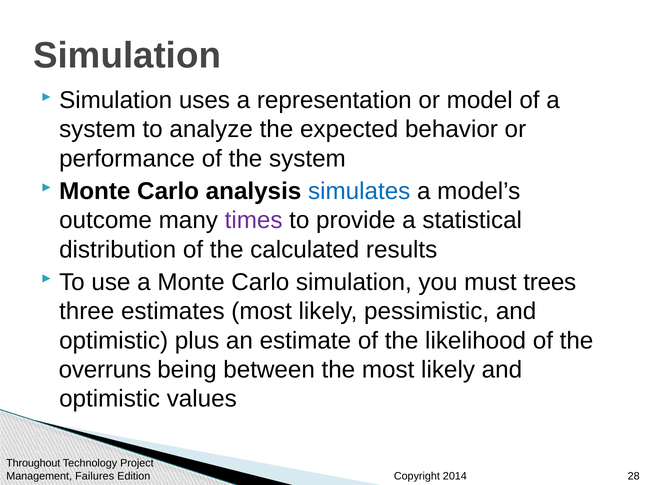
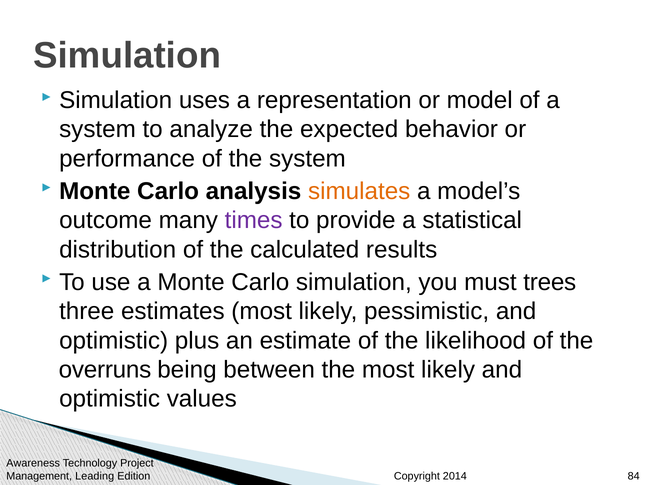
simulates colour: blue -> orange
Throughout: Throughout -> Awareness
Failures: Failures -> Leading
28: 28 -> 84
